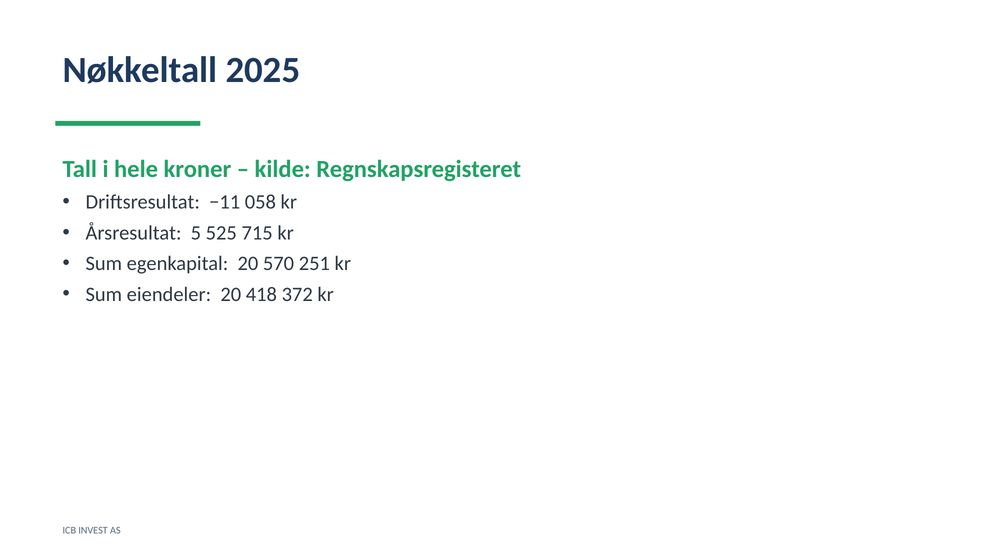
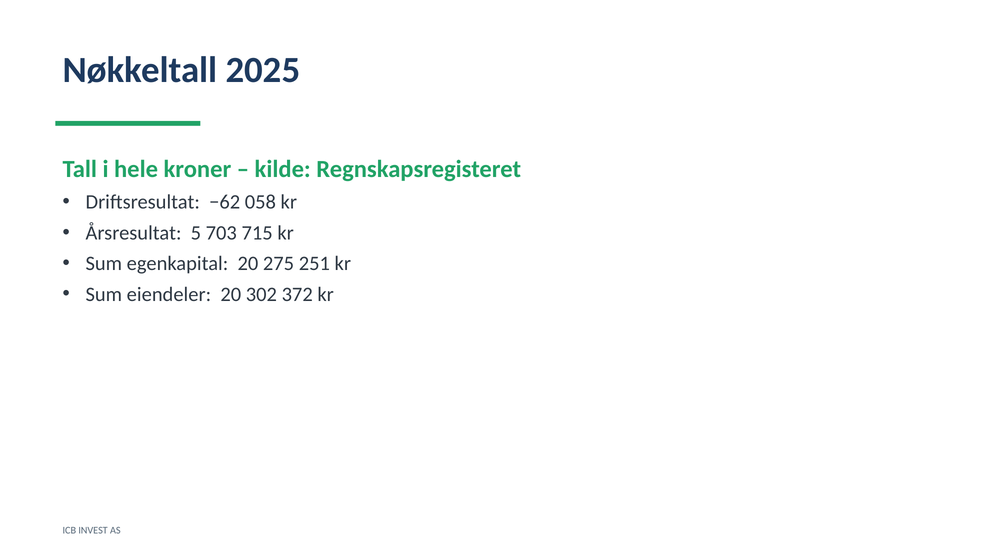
−11: −11 -> −62
525: 525 -> 703
570: 570 -> 275
418: 418 -> 302
